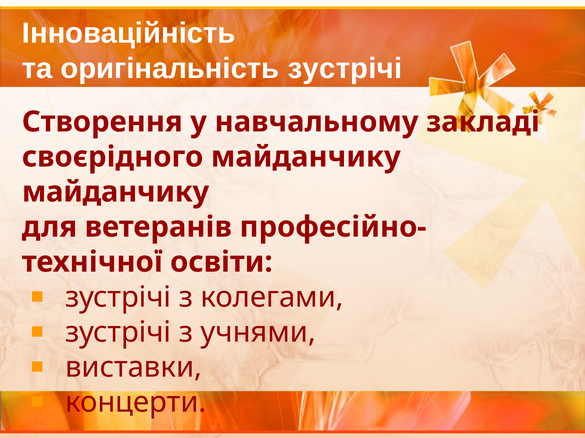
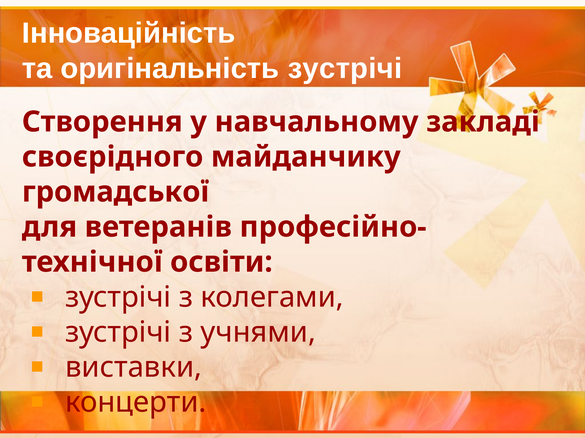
майданчику at (116, 192): майданчику -> громадської
